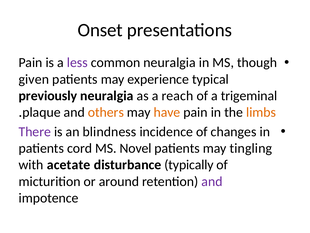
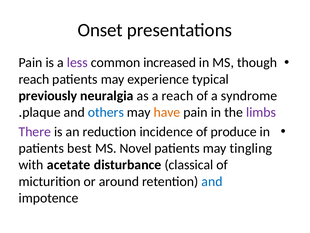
common neuralgia: neuralgia -> increased
given at (34, 79): given -> reach
trigeminal: trigeminal -> syndrome
others colour: orange -> blue
limbs colour: orange -> purple
blindness: blindness -> reduction
changes: changes -> produce
cord: cord -> best
typically: typically -> classical
and at (212, 181) colour: purple -> blue
